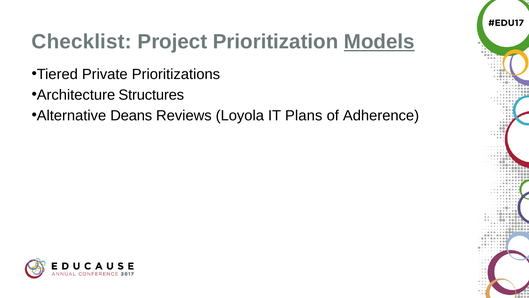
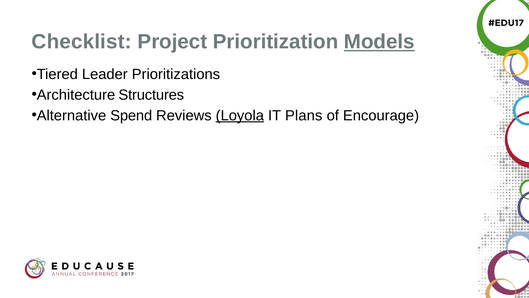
Private: Private -> Leader
Deans: Deans -> Spend
Loyola underline: none -> present
Adherence: Adherence -> Encourage
